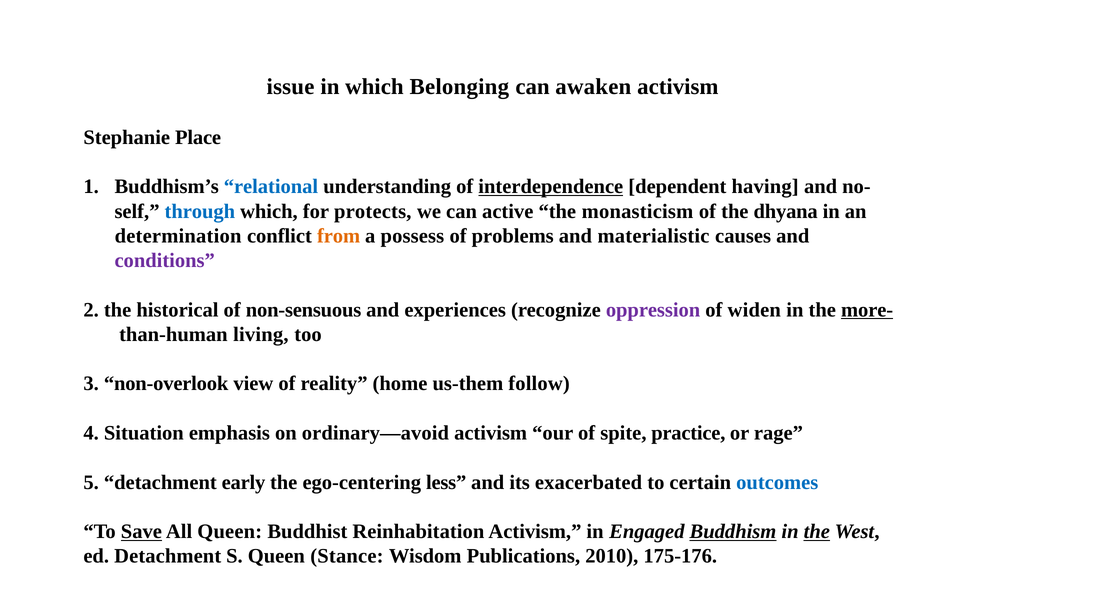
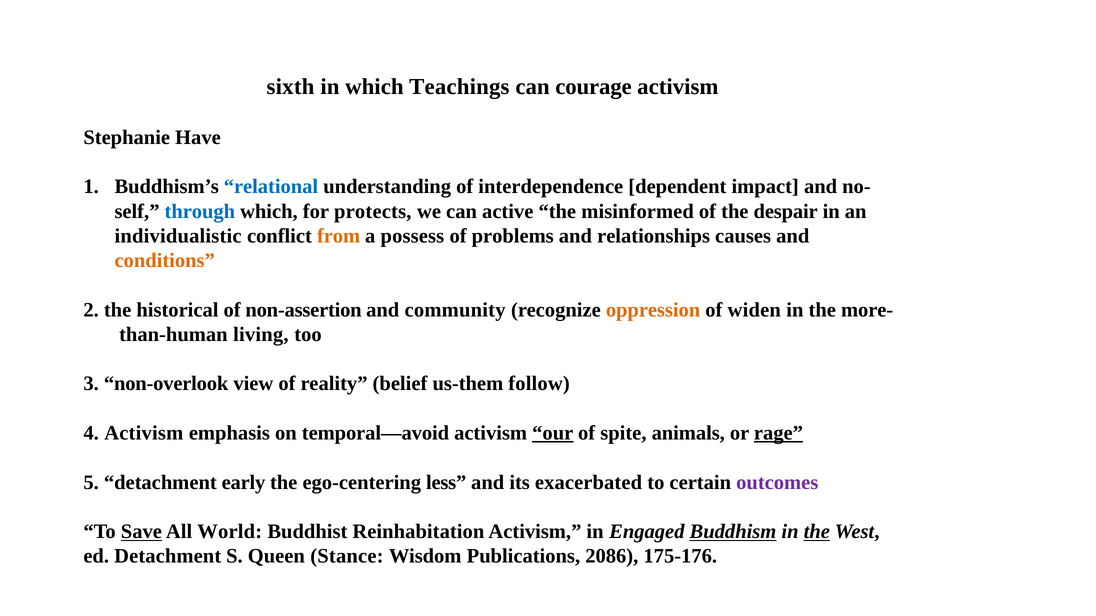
issue: issue -> sixth
Belonging: Belonging -> Teachings
awaken: awaken -> courage
Place: Place -> Have
interdependence underline: present -> none
having: having -> impact
monasticism: monasticism -> misinformed
dhyana: dhyana -> despair
determination: determination -> individualistic
materialistic: materialistic -> relationships
conditions colour: purple -> orange
non-sensuous: non-sensuous -> non-assertion
experiences: experiences -> community
oppression colour: purple -> orange
more- underline: present -> none
home: home -> belief
4 Situation: Situation -> Activism
ordinary—avoid: ordinary—avoid -> temporal—avoid
our underline: none -> present
practice: practice -> animals
rage underline: none -> present
outcomes colour: blue -> purple
All Queen: Queen -> World
2010: 2010 -> 2086
